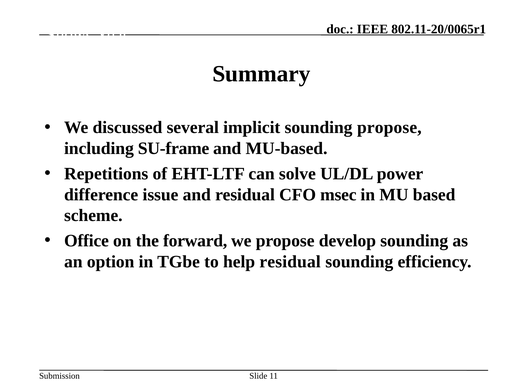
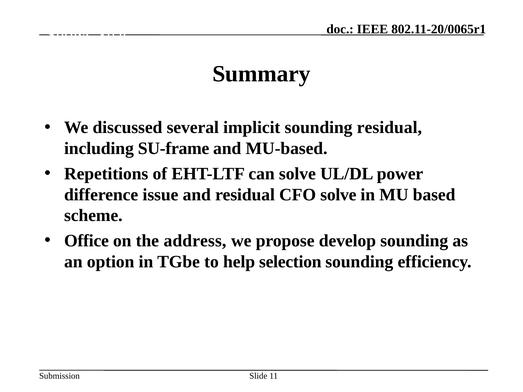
sounding propose: propose -> residual
CFO msec: msec -> solve
forward: forward -> address
help residual: residual -> selection
